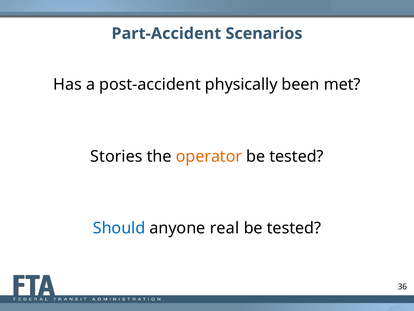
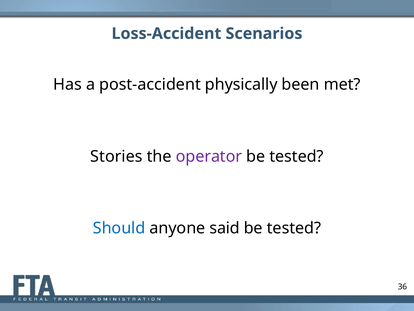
Part-Accident: Part-Accident -> Loss-Accident
operator colour: orange -> purple
real: real -> said
